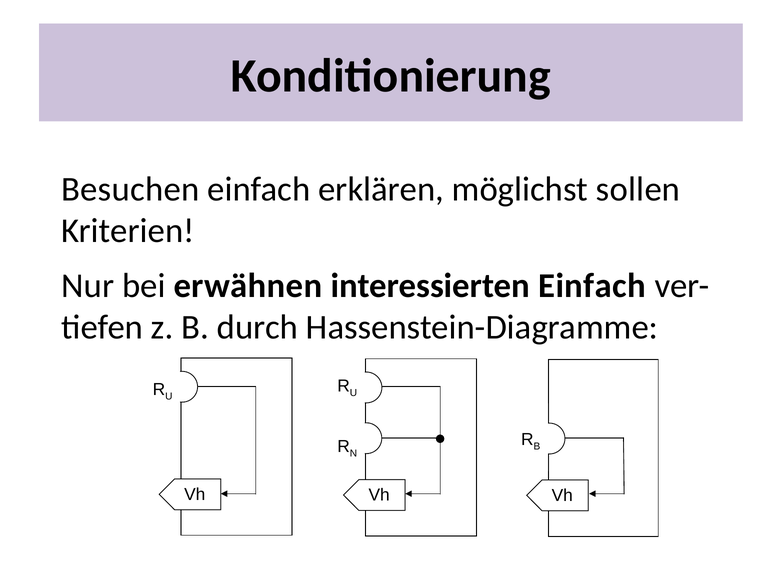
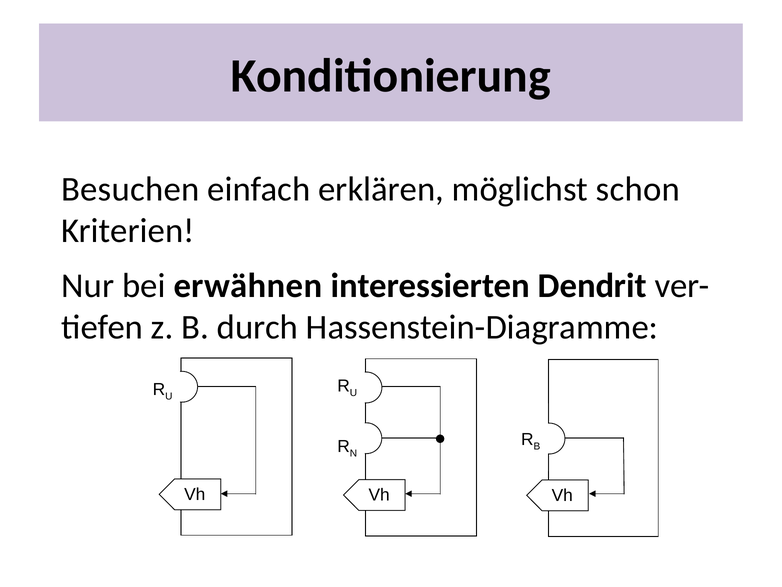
sollen: sollen -> schon
interessierten Einfach: Einfach -> Dendrit
